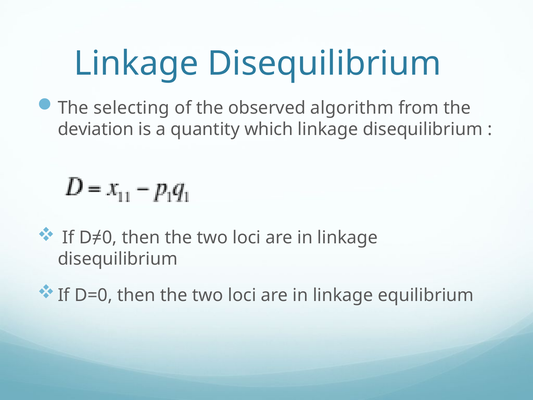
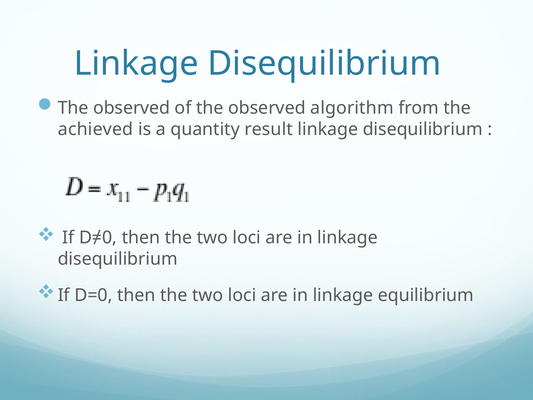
selecting at (131, 108): selecting -> observed
deviation: deviation -> achieved
which: which -> result
